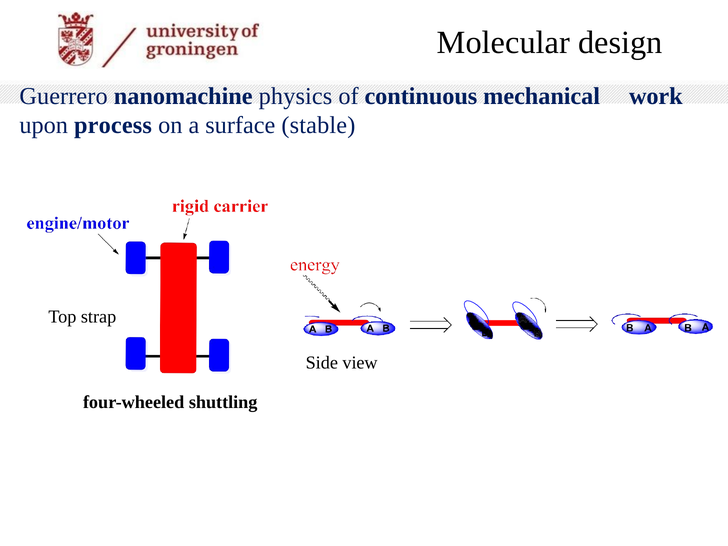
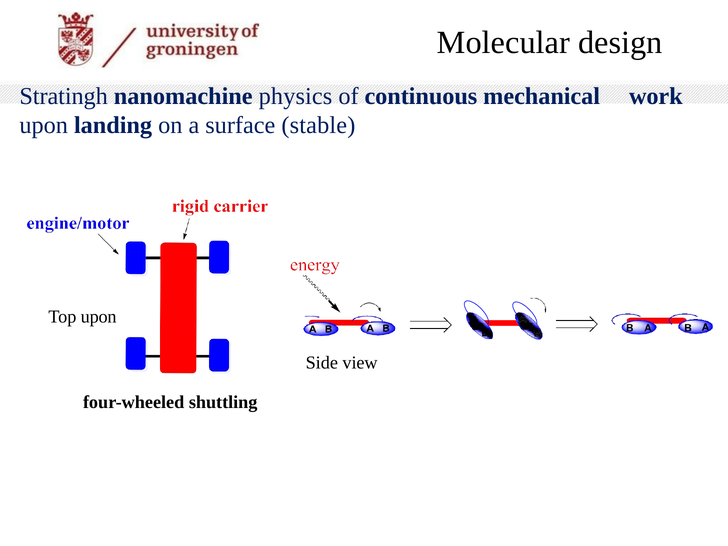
Guerrero: Guerrero -> Stratingh
process: process -> landing
Top strap: strap -> upon
